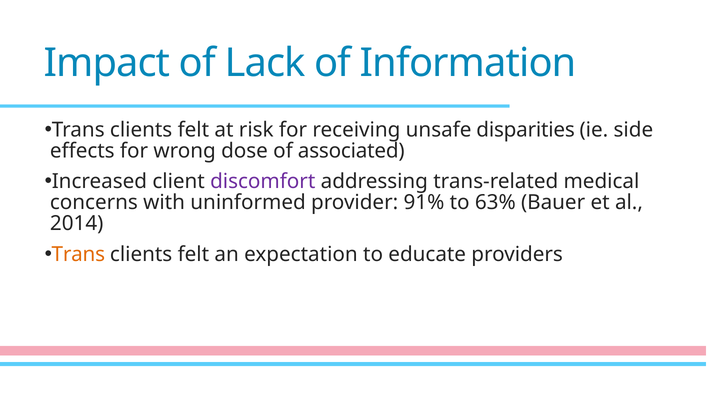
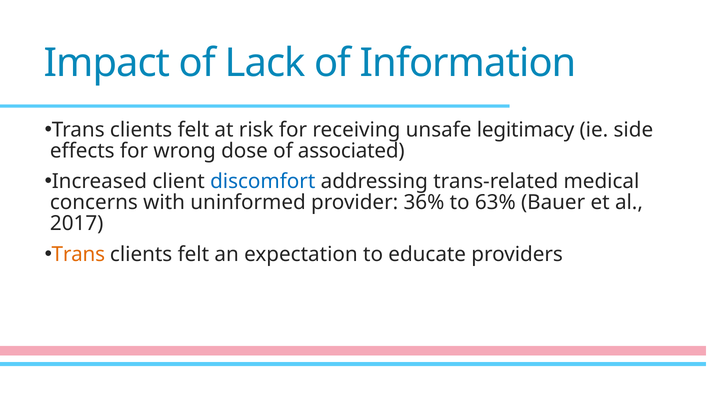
disparities: disparities -> legitimacy
discomfort colour: purple -> blue
91%: 91% -> 36%
2014: 2014 -> 2017
